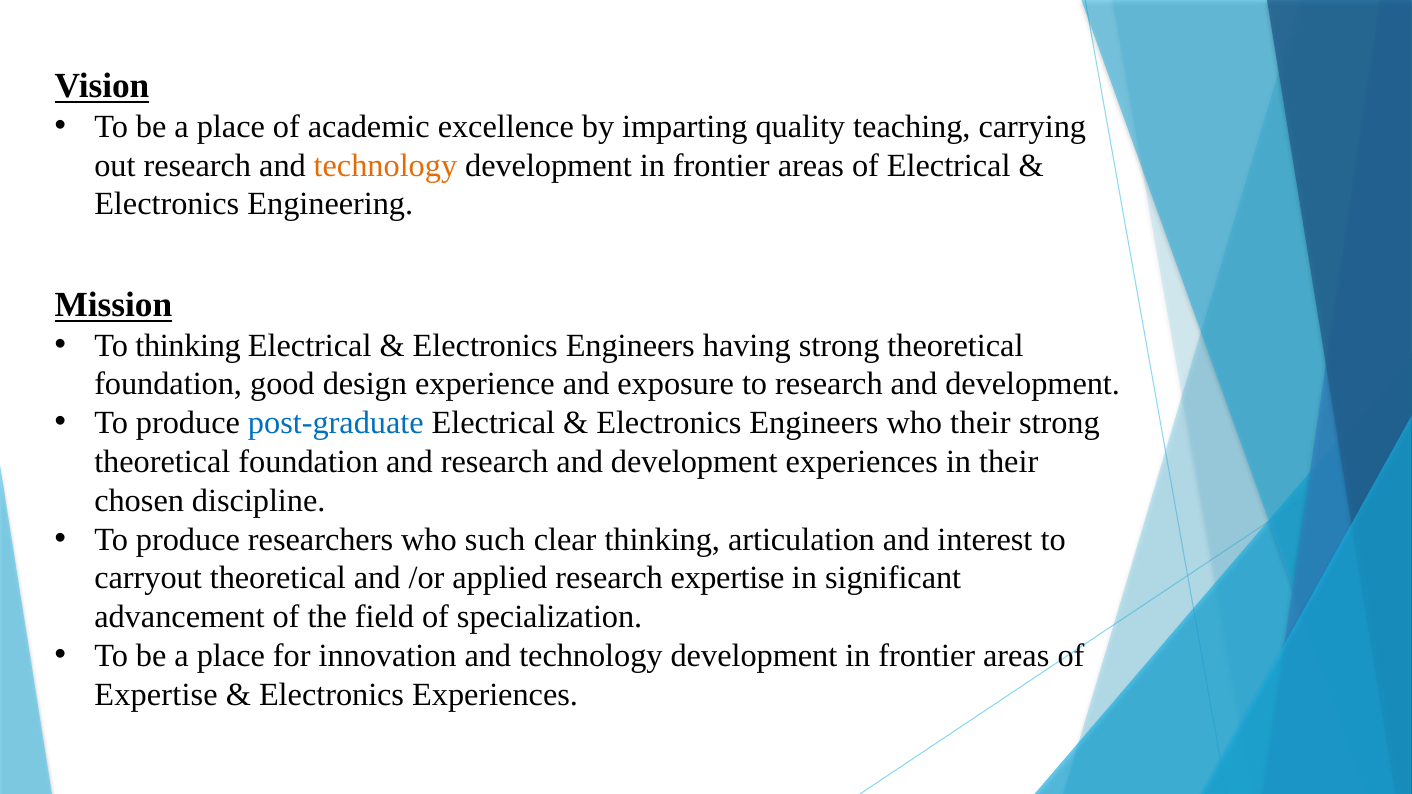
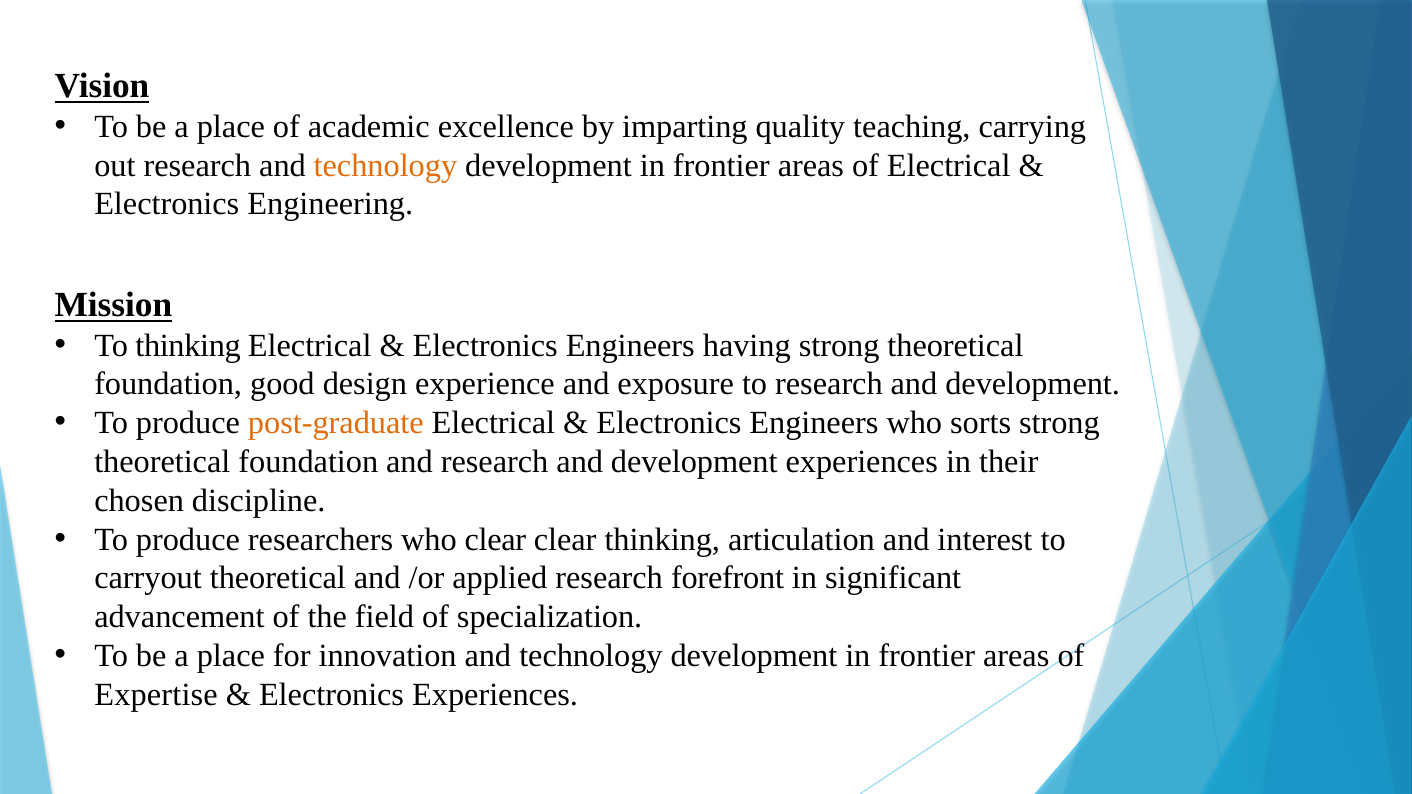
post-graduate colour: blue -> orange
who their: their -> sorts
who such: such -> clear
research expertise: expertise -> forefront
